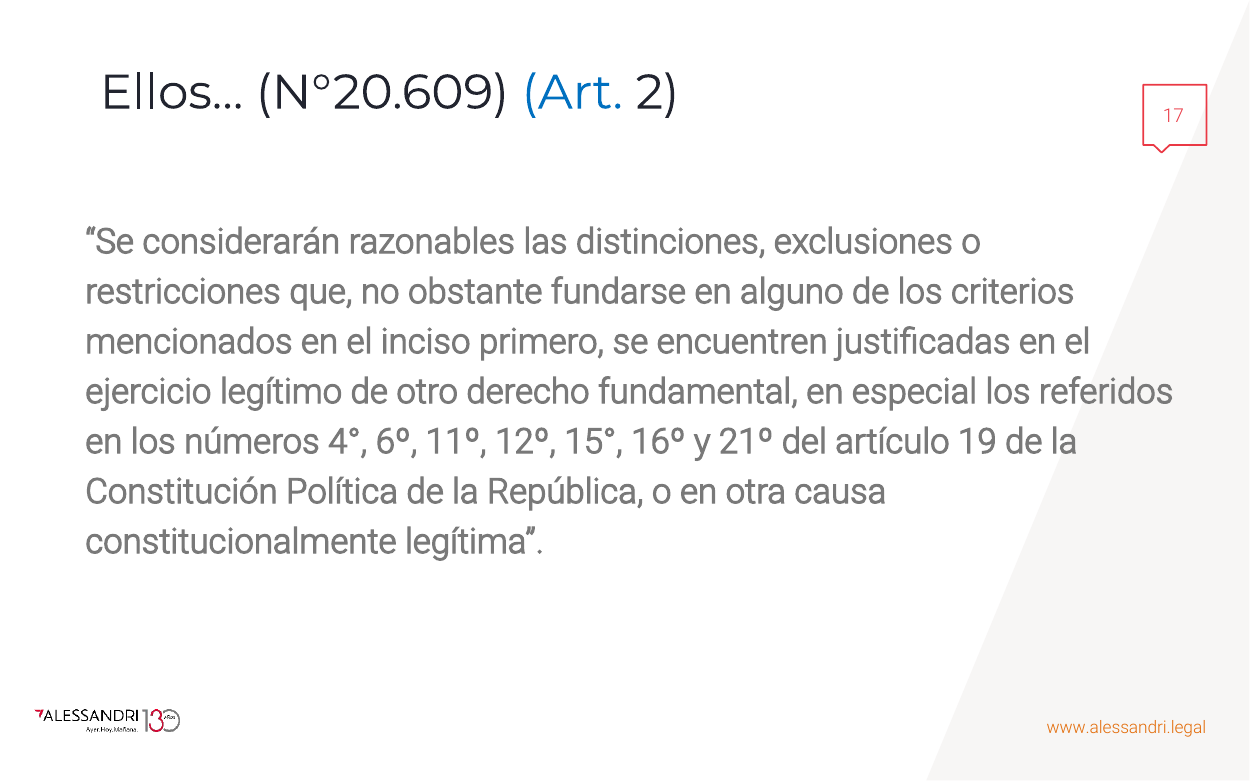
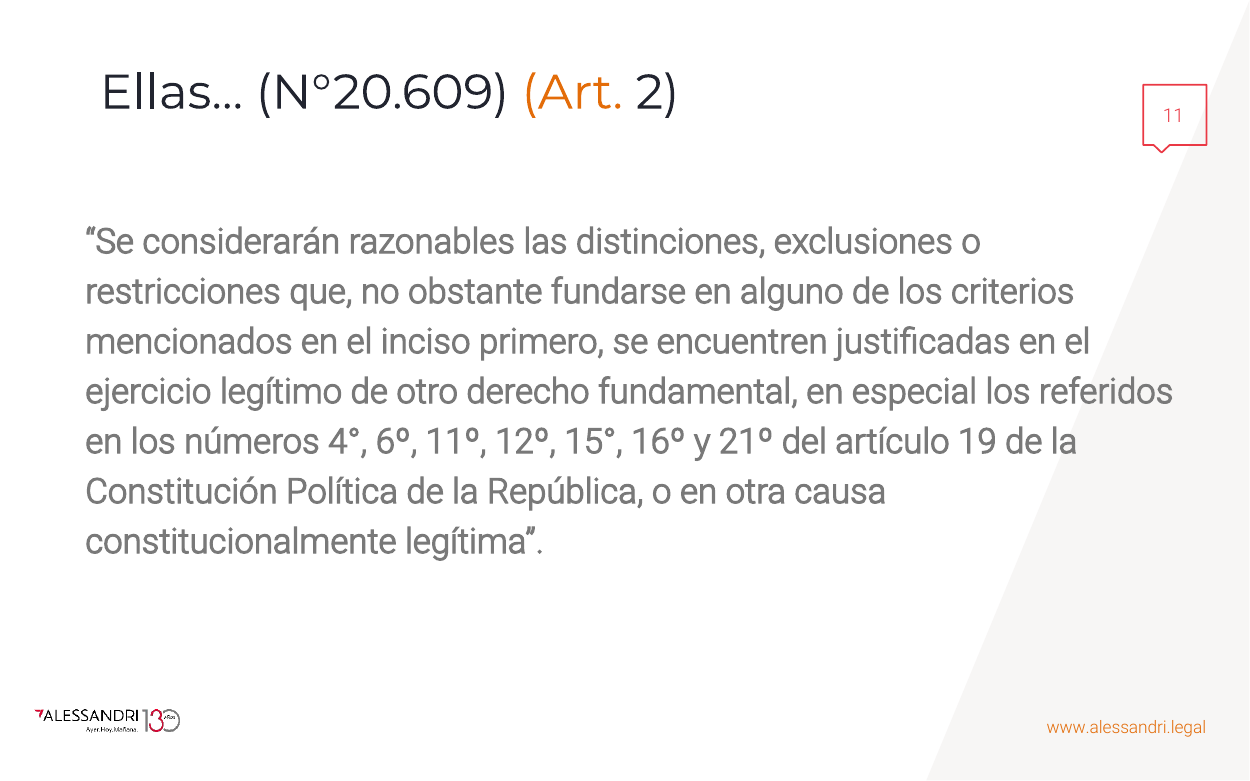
Ellos…: Ellos… -> Ellas…
Art colour: blue -> orange
17: 17 -> 11
